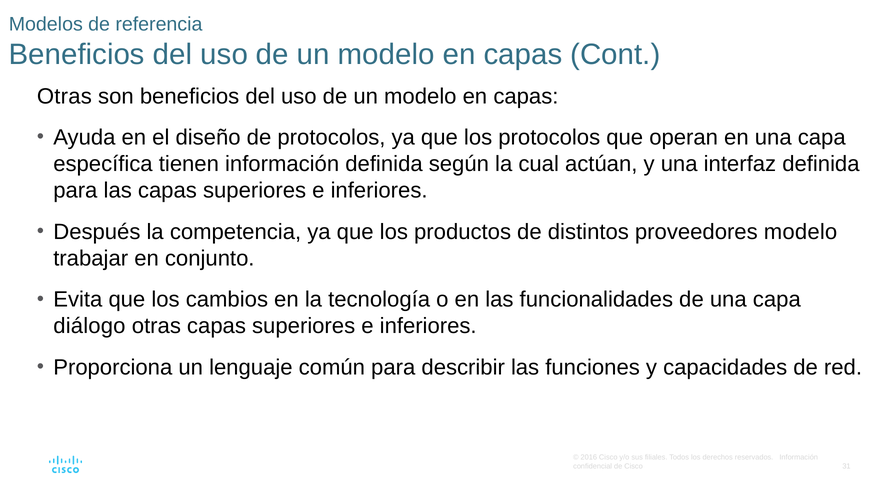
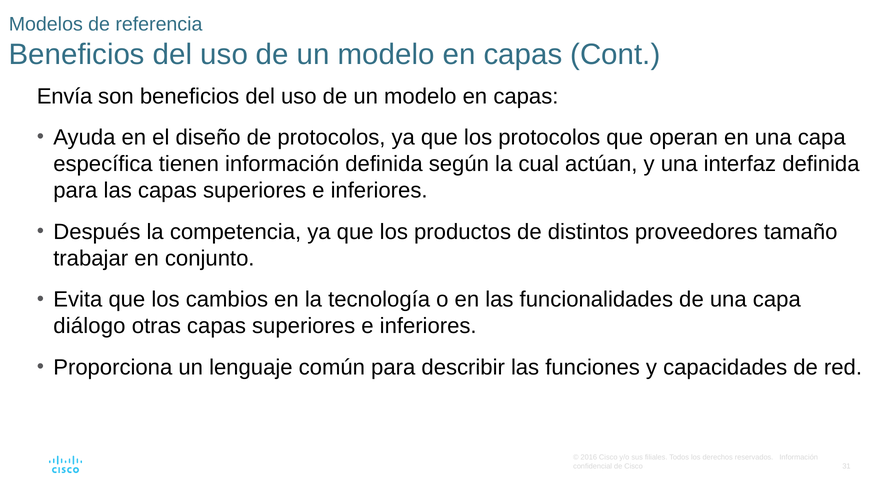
Otras at (64, 96): Otras -> Envía
proveedores modelo: modelo -> tamaño
